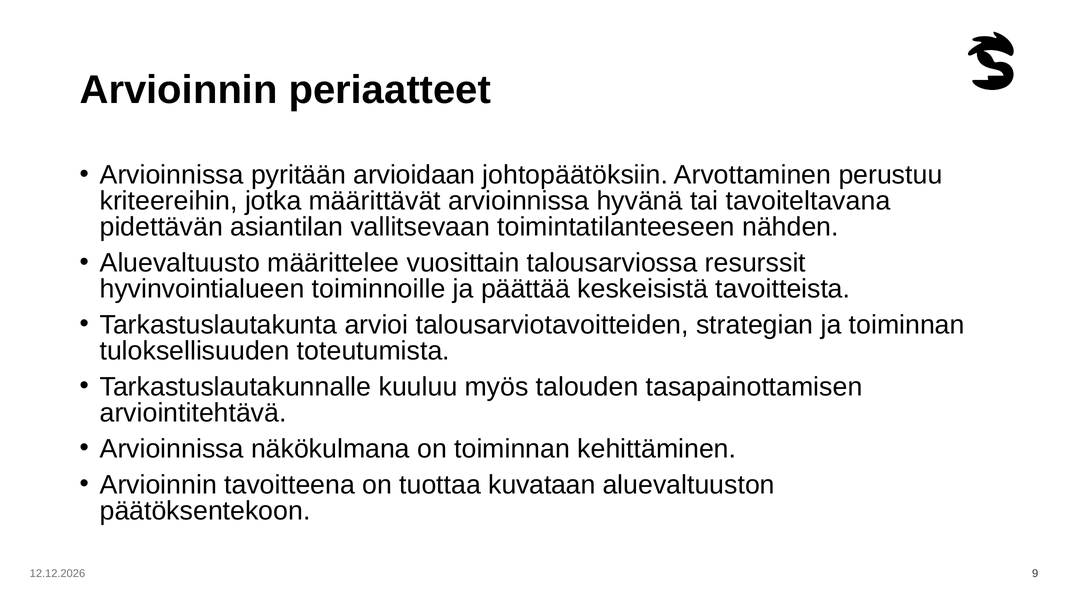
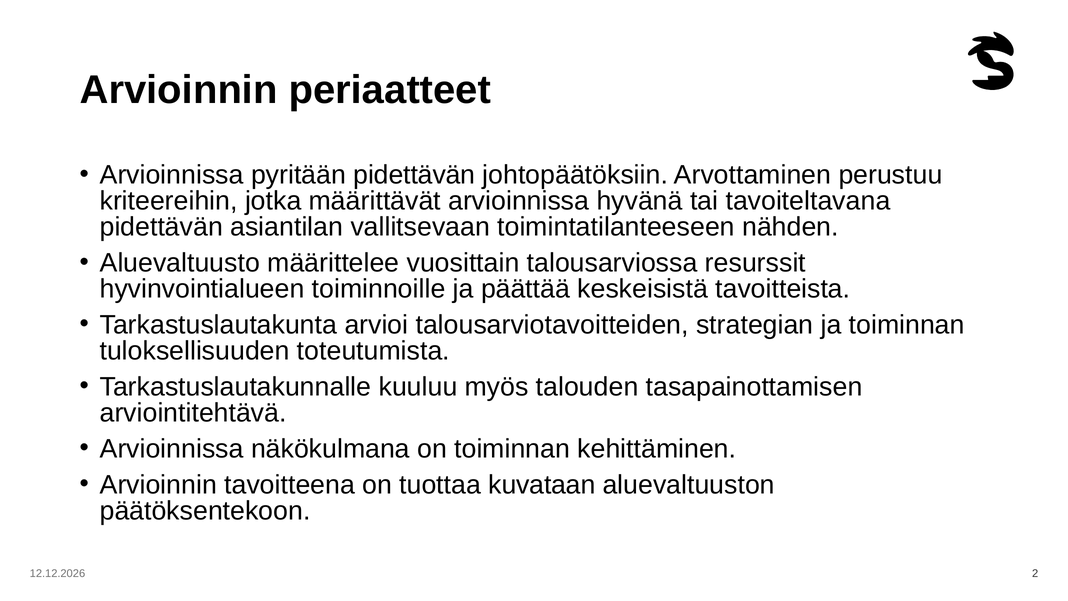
pyritään arvioidaan: arvioidaan -> pidettävän
9: 9 -> 2
